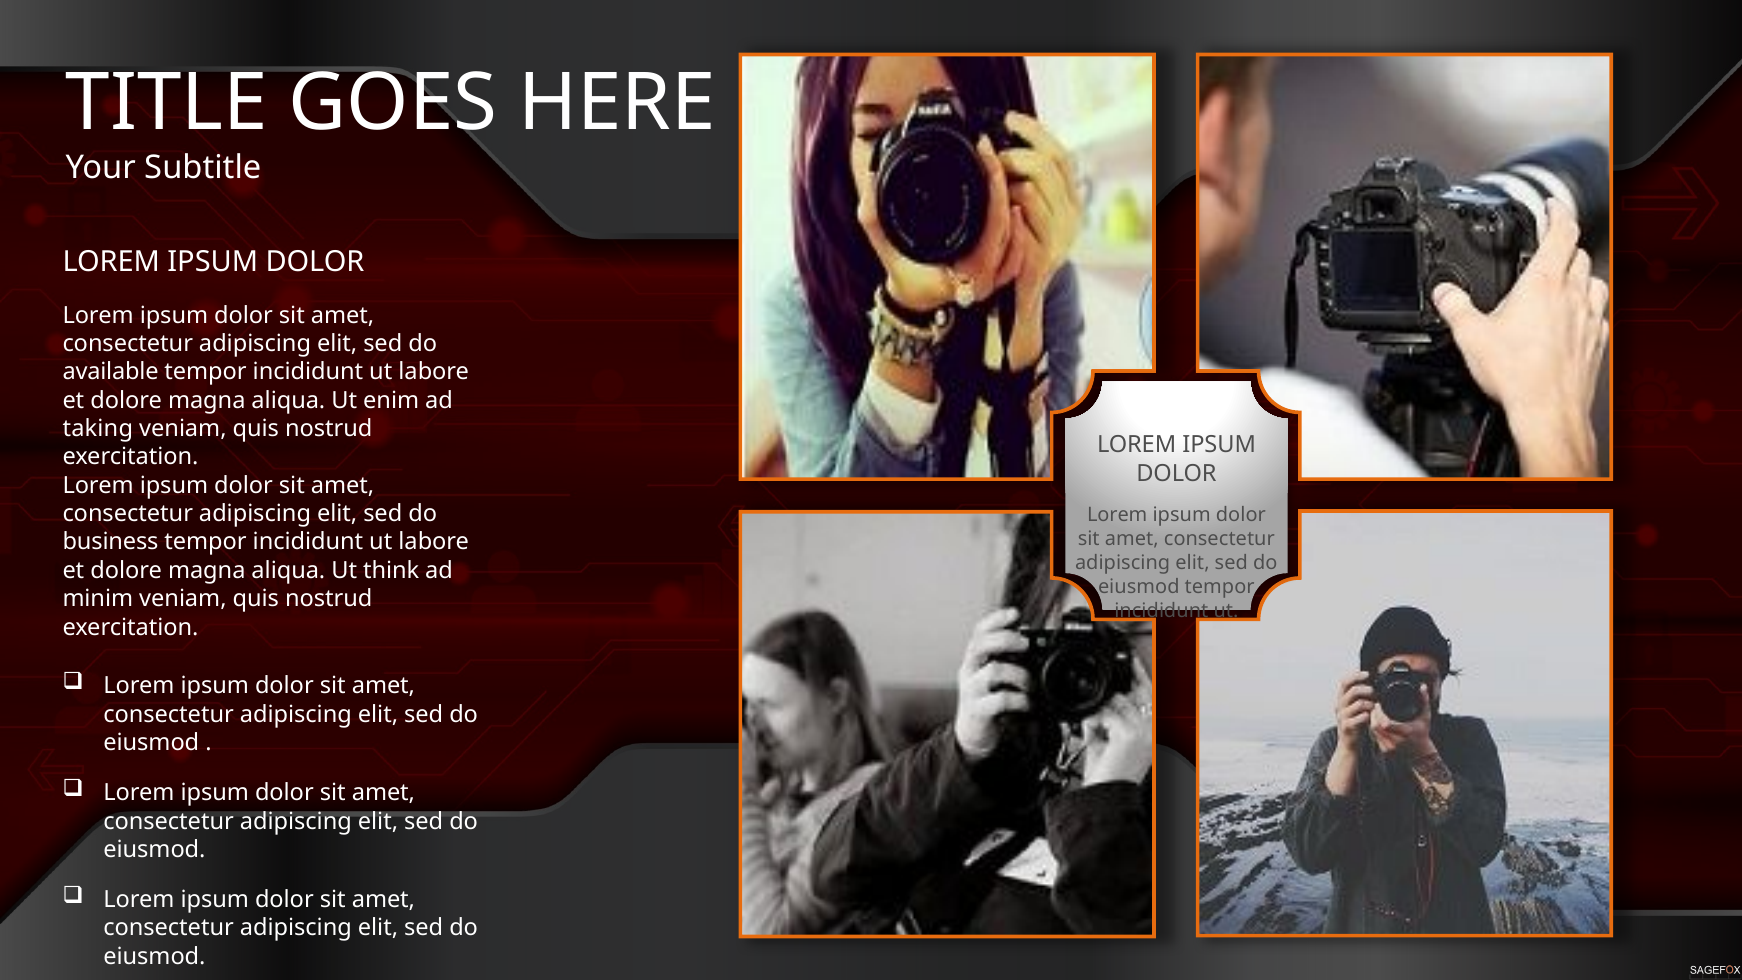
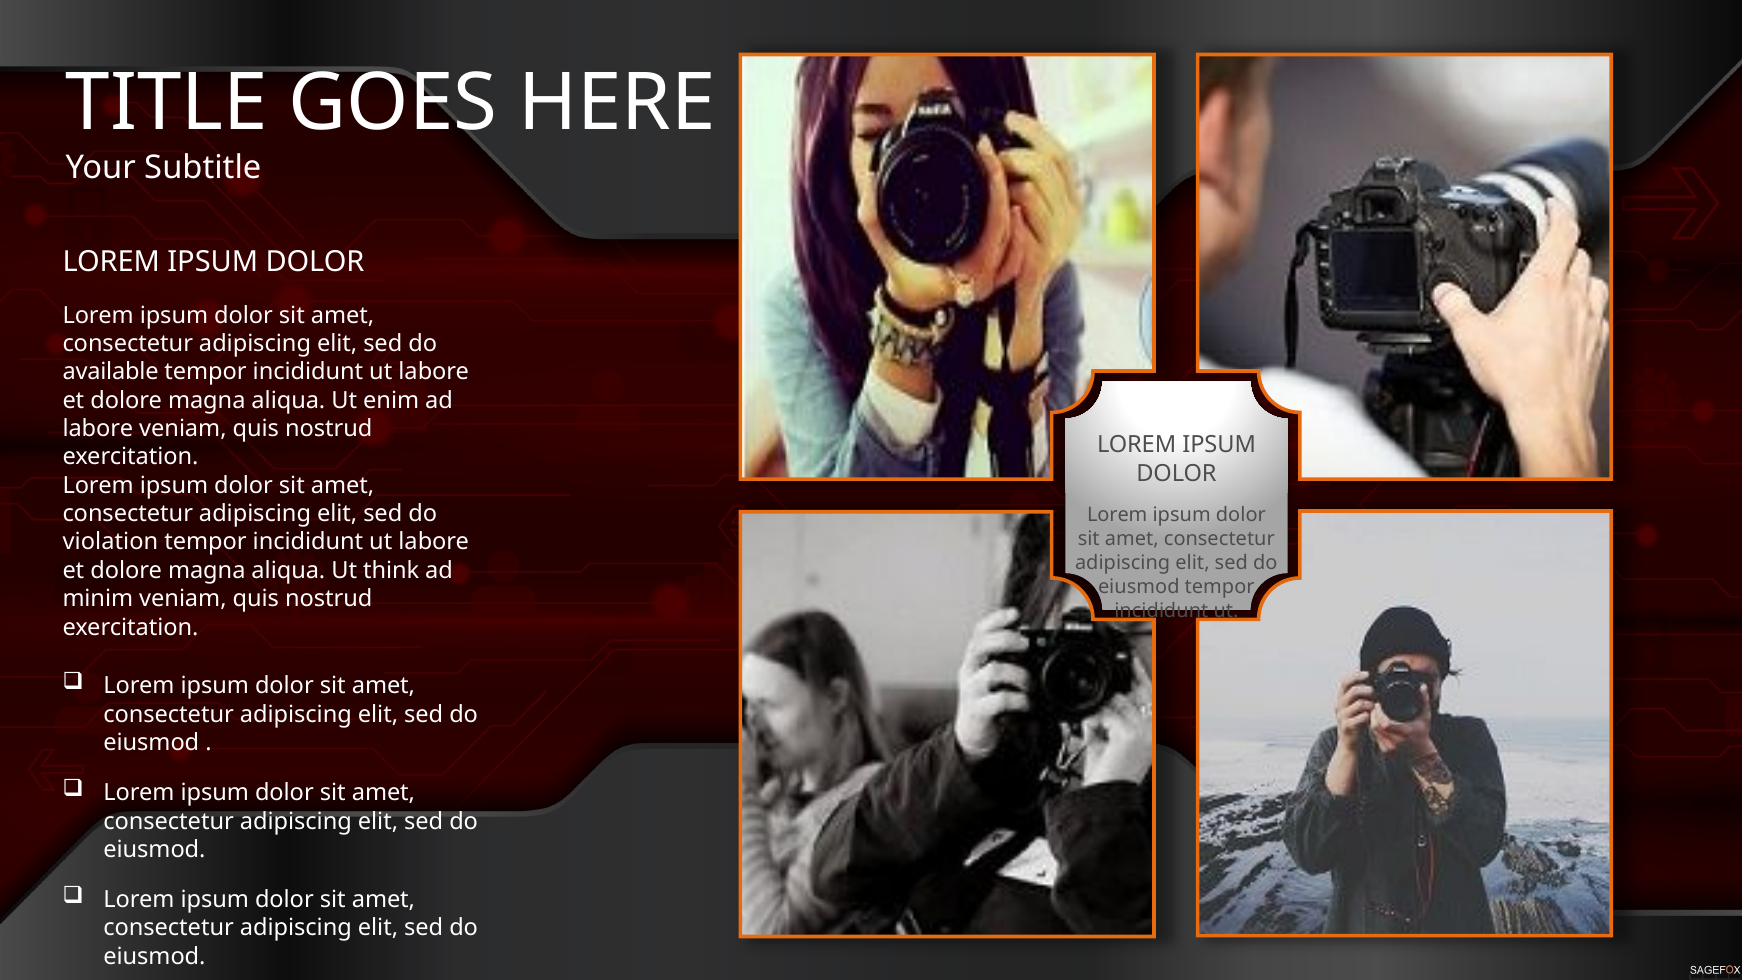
taking at (98, 429): taking -> labore
business: business -> violation
